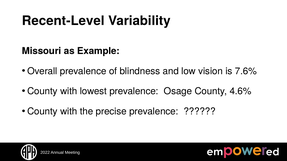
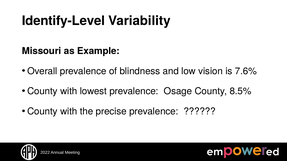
Recent-Level: Recent-Level -> Identify-Level
4.6%: 4.6% -> 8.5%
